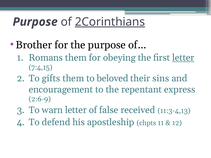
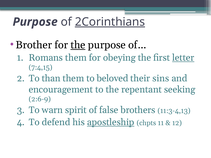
the at (78, 45) underline: none -> present
gifts: gifts -> than
express: express -> seeking
warn letter: letter -> spirit
received: received -> brothers
apostleship underline: none -> present
